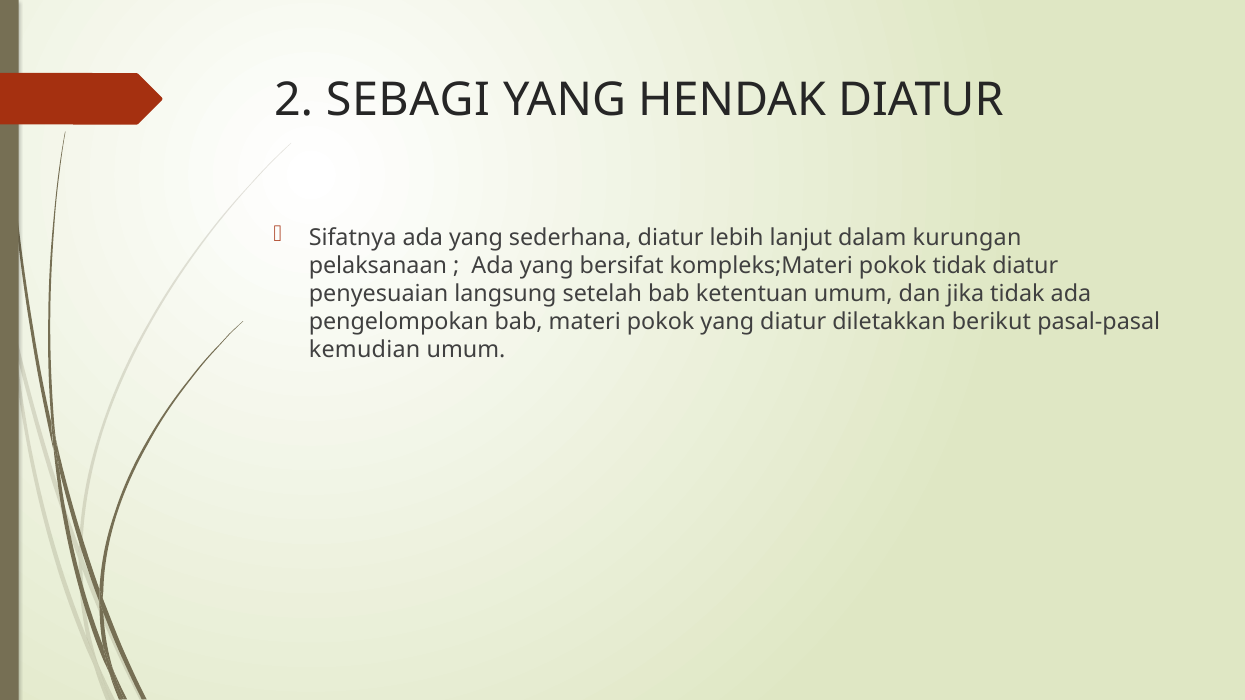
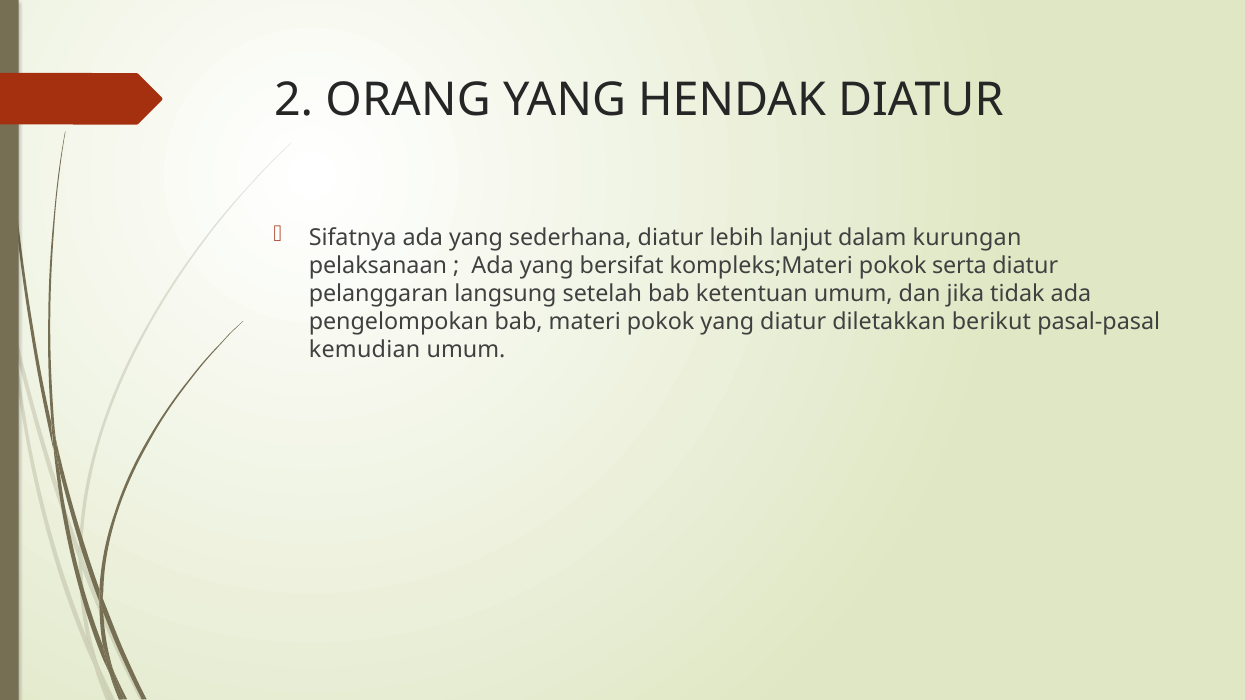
SEBAGI: SEBAGI -> ORANG
pokok tidak: tidak -> serta
penyesuaian: penyesuaian -> pelanggaran
